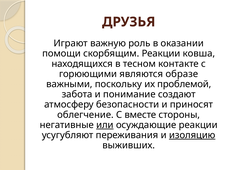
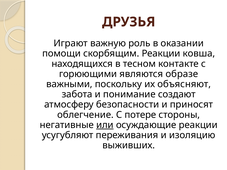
проблемой: проблемой -> объясняют
вместе: вместе -> потере
изоляцию underline: present -> none
